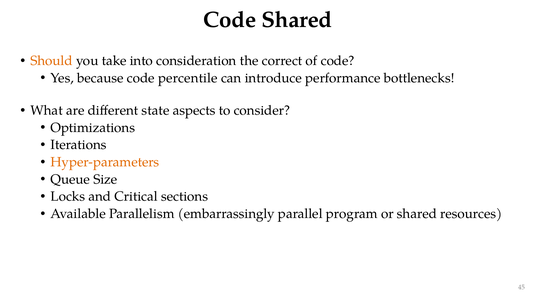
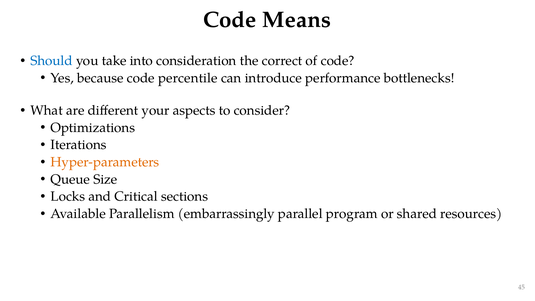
Code Shared: Shared -> Means
Should colour: orange -> blue
state: state -> your
